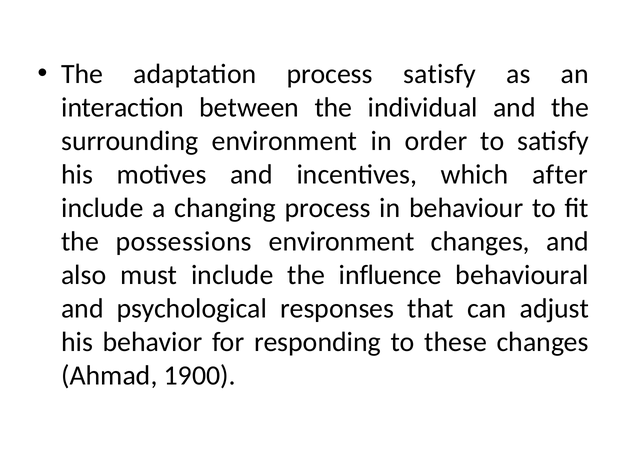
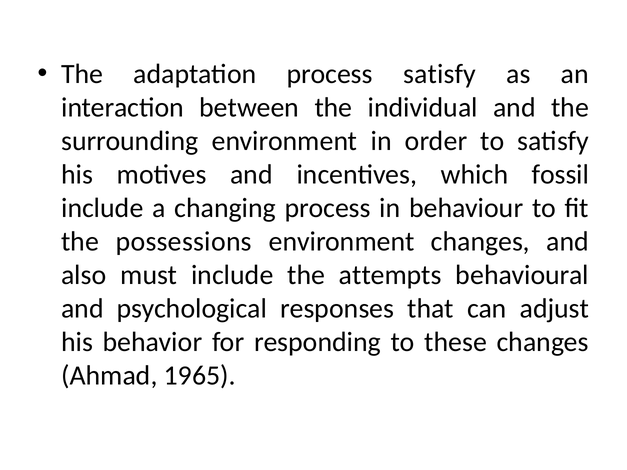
after: after -> fossil
influence: influence -> attempts
1900: 1900 -> 1965
